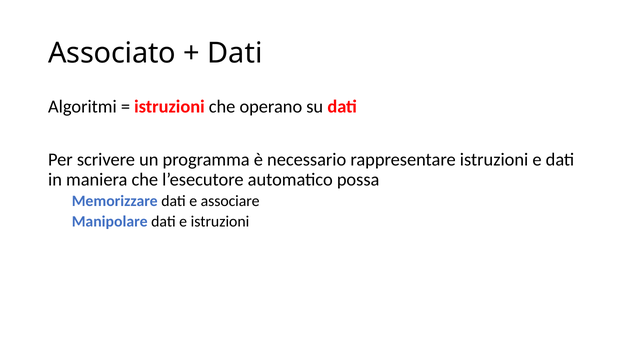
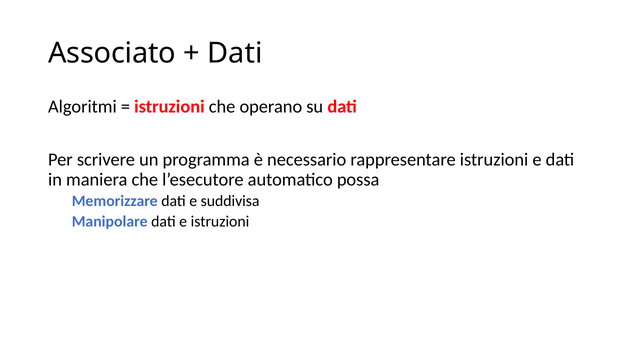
associare: associare -> suddivisa
